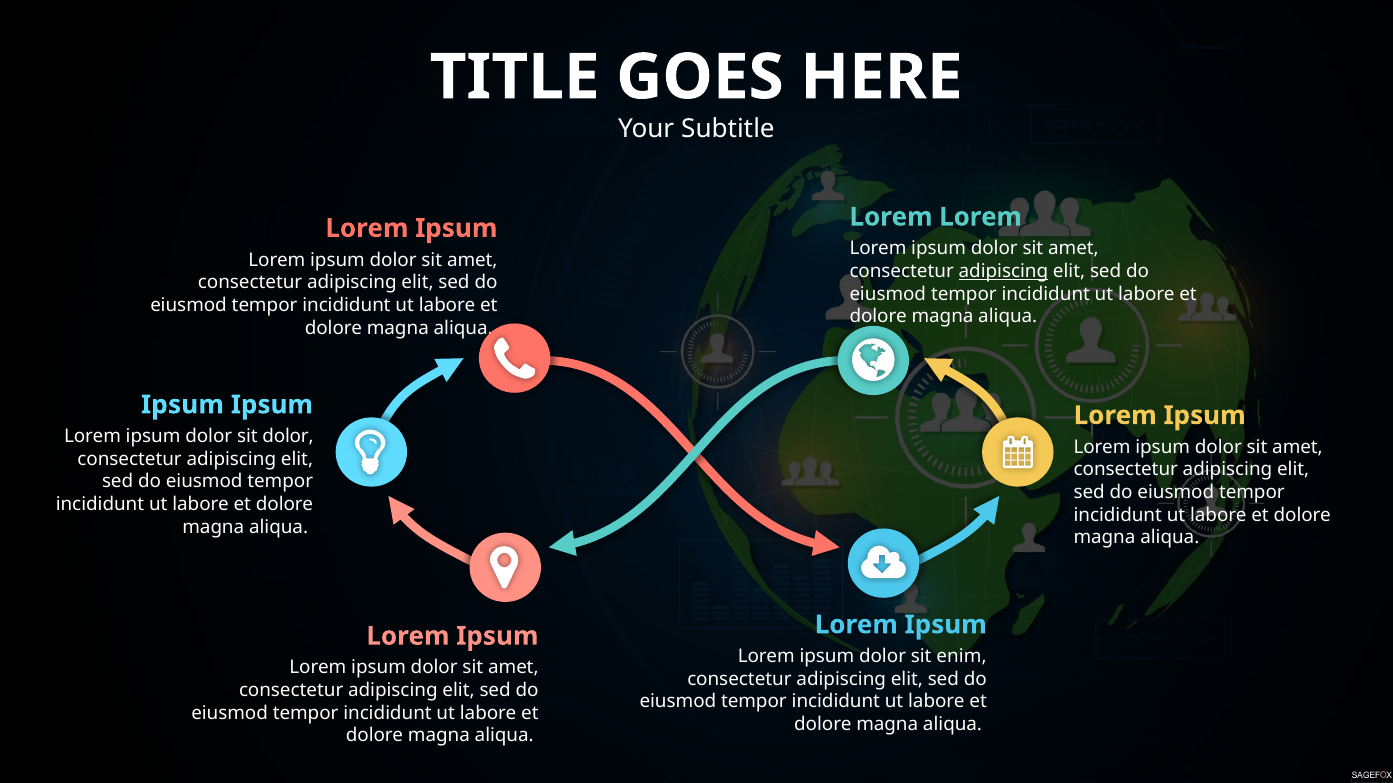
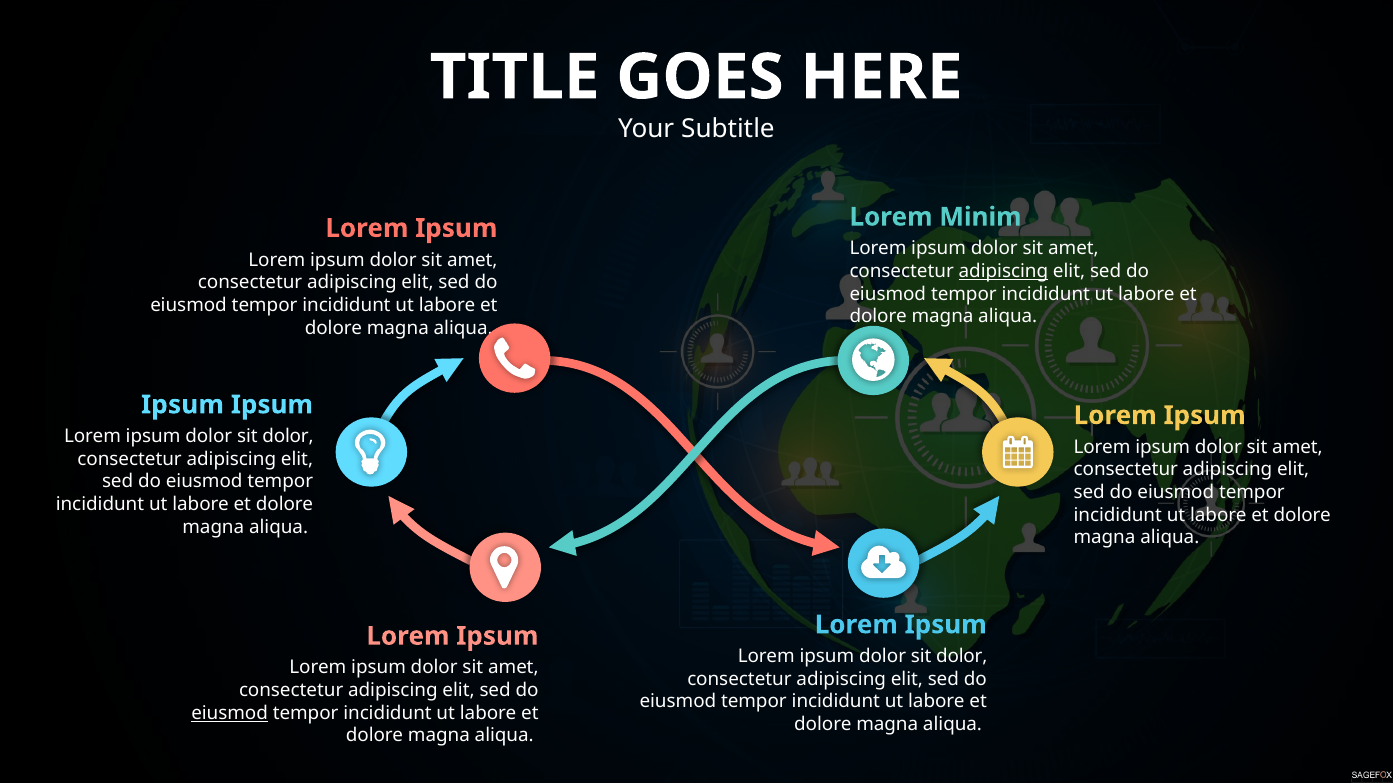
Lorem at (981, 217): Lorem -> Minim
enim at (962, 657): enim -> dolor
eiusmod at (230, 714) underline: none -> present
